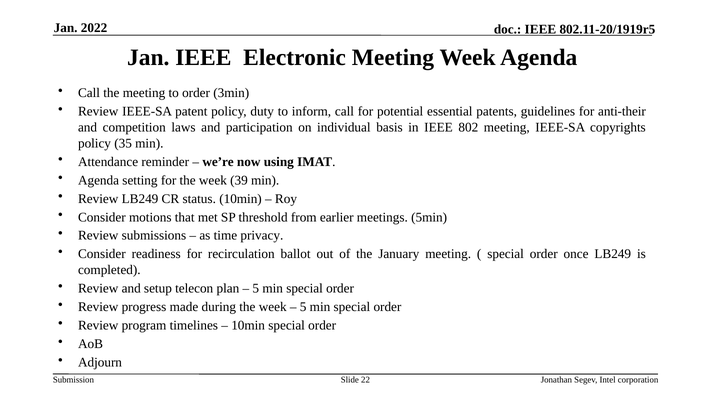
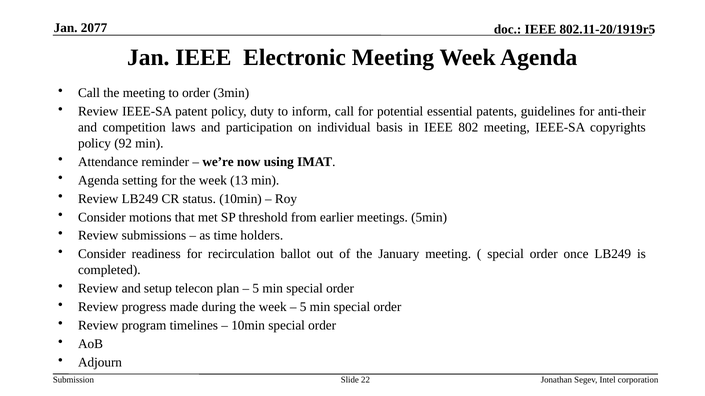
2022: 2022 -> 2077
35: 35 -> 92
39: 39 -> 13
privacy: privacy -> holders
